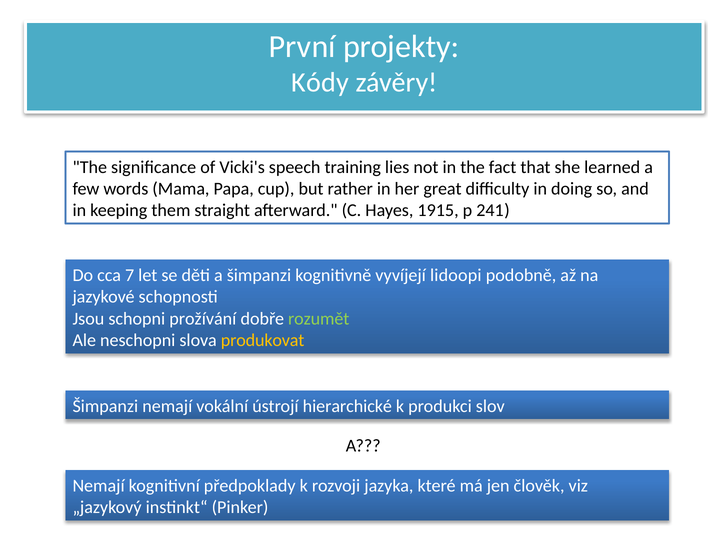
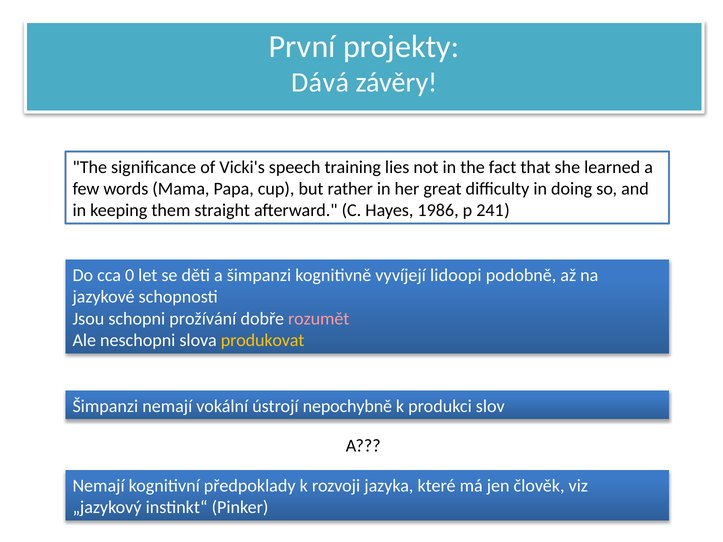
Kódy: Kódy -> Dává
1915: 1915 -> 1986
7: 7 -> 0
rozumět colour: light green -> pink
hierarchické: hierarchické -> nepochybně
